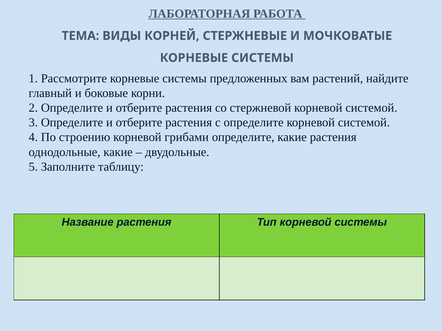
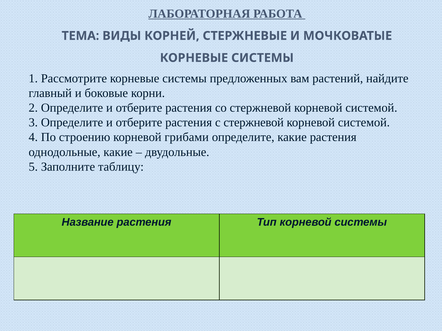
с определите: определите -> стержневой
